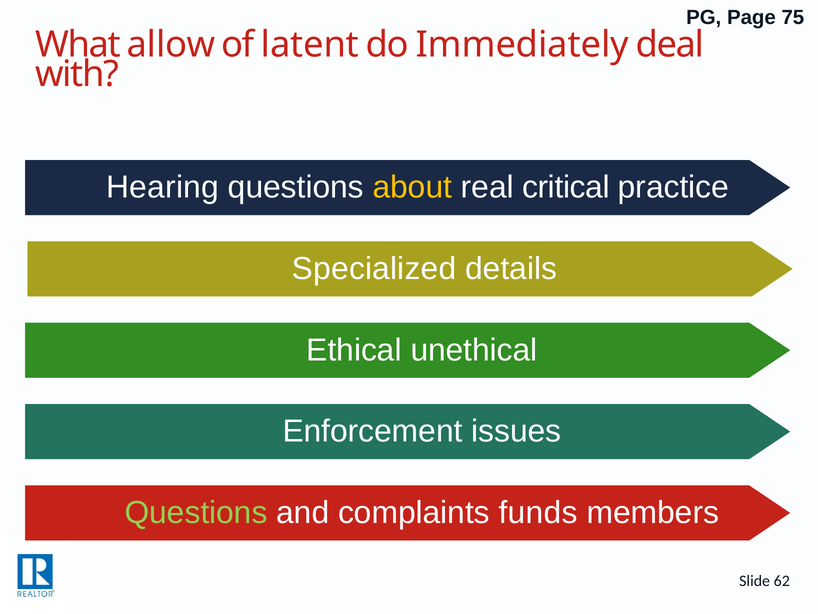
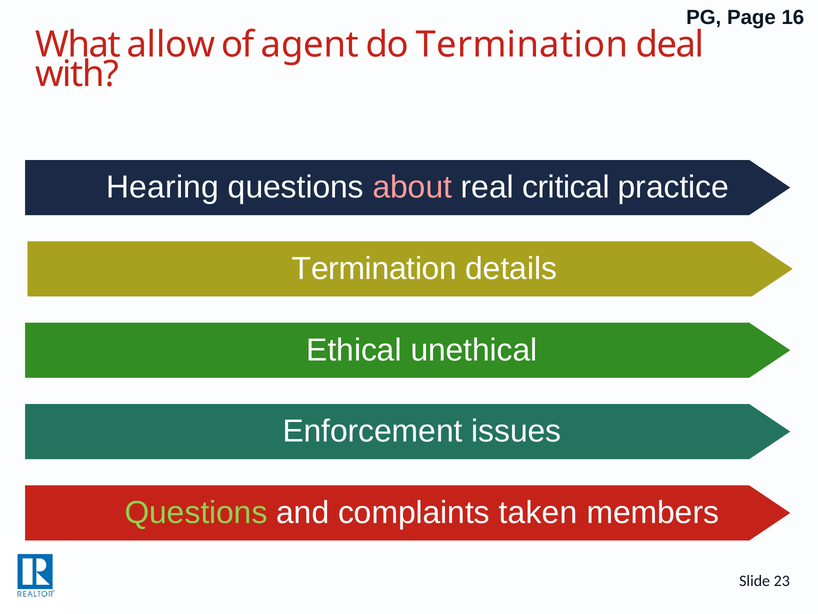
75: 75 -> 16
latent: latent -> agent
do Immediately: Immediately -> Termination
about colour: yellow -> pink
Specialized at (374, 268): Specialized -> Termination
funds: funds -> taken
62: 62 -> 23
